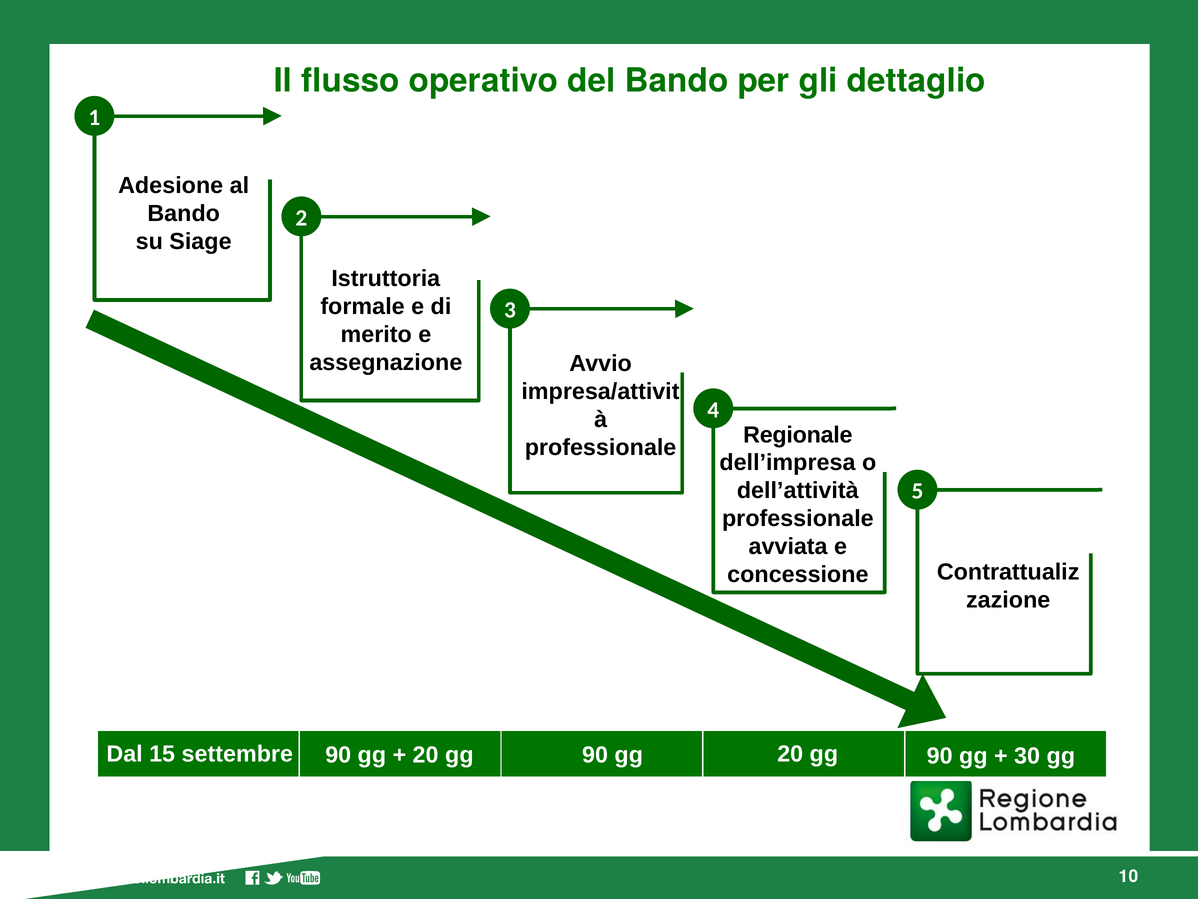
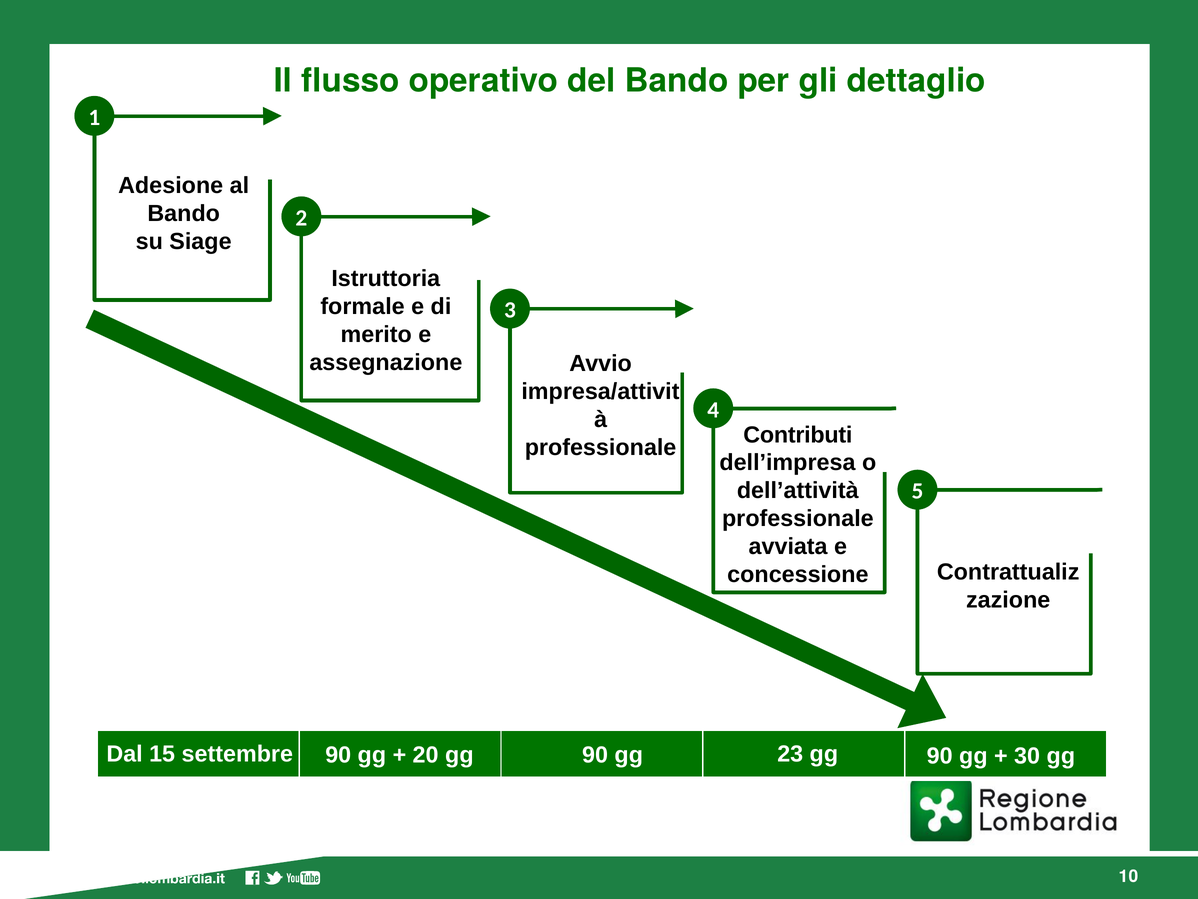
Regionale: Regionale -> Contributi
gg 20: 20 -> 23
